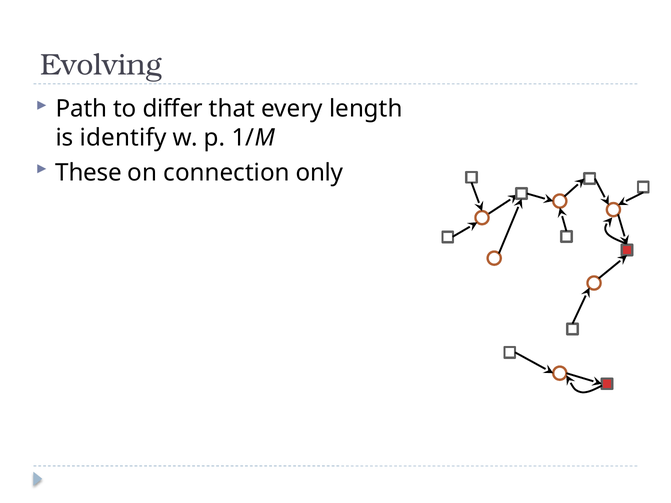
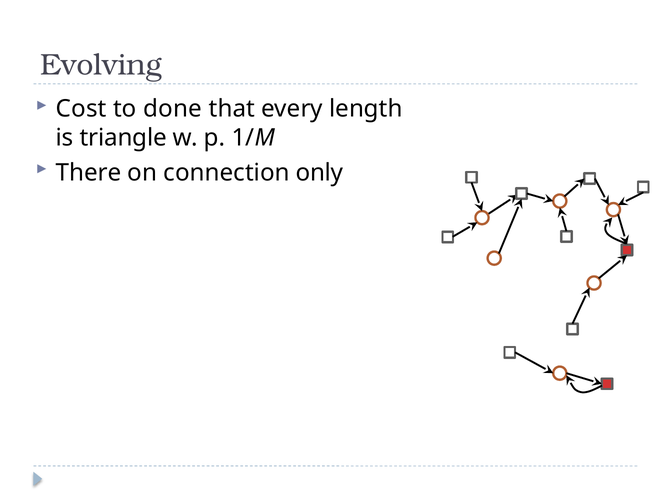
Path: Path -> Cost
differ: differ -> done
identify: identify -> triangle
These: These -> There
